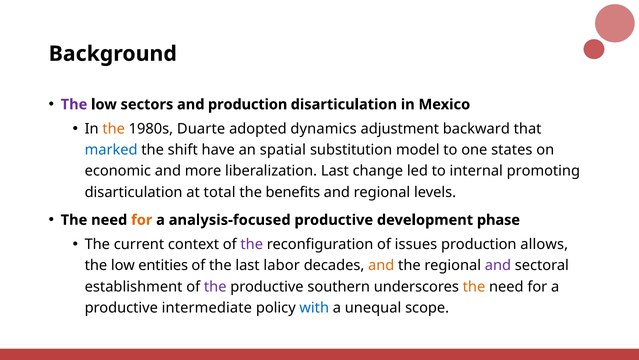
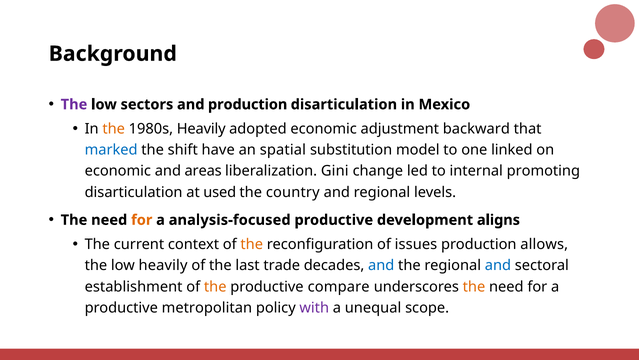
1980s Duarte: Duarte -> Heavily
adopted dynamics: dynamics -> economic
states: states -> linked
more: more -> areas
liberalization Last: Last -> Gini
total: total -> used
benefits: benefits -> country
phase: phase -> aligns
the at (252, 244) colour: purple -> orange
low entities: entities -> heavily
labor: labor -> trade
and at (381, 265) colour: orange -> blue
and at (498, 265) colour: purple -> blue
the at (215, 286) colour: purple -> orange
southern: southern -> compare
intermediate: intermediate -> metropolitan
with colour: blue -> purple
